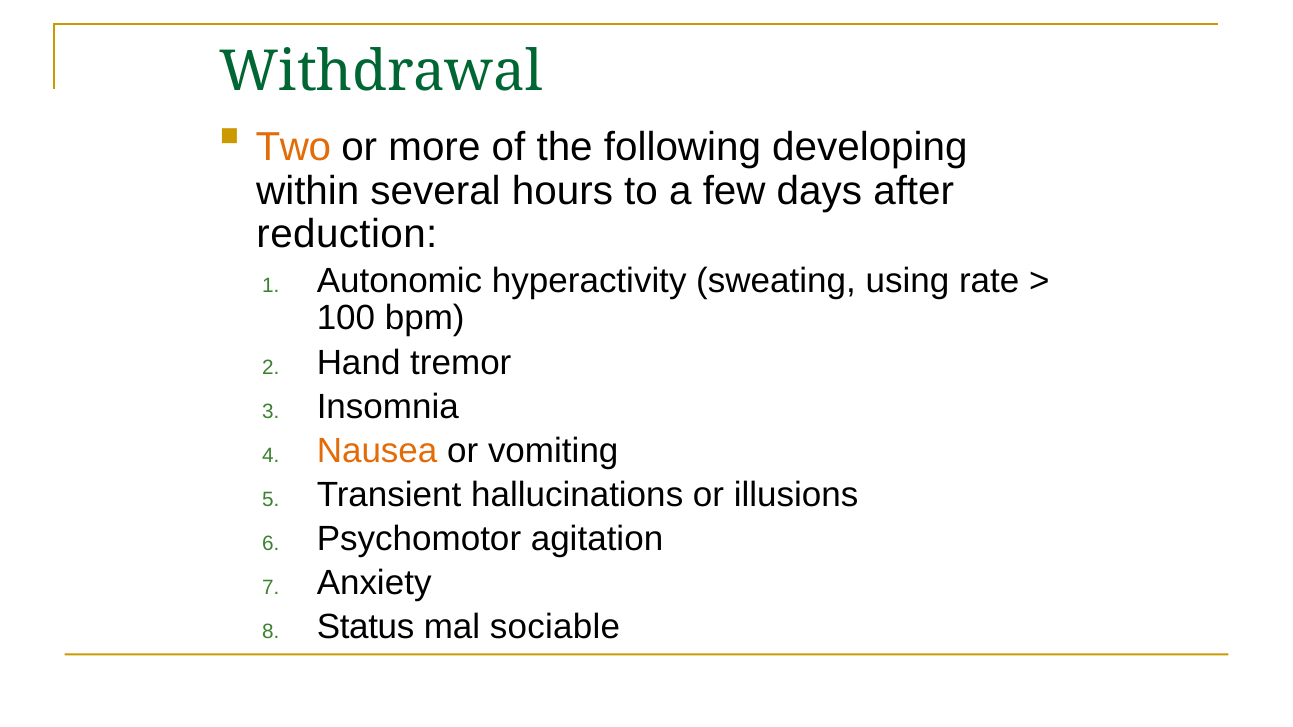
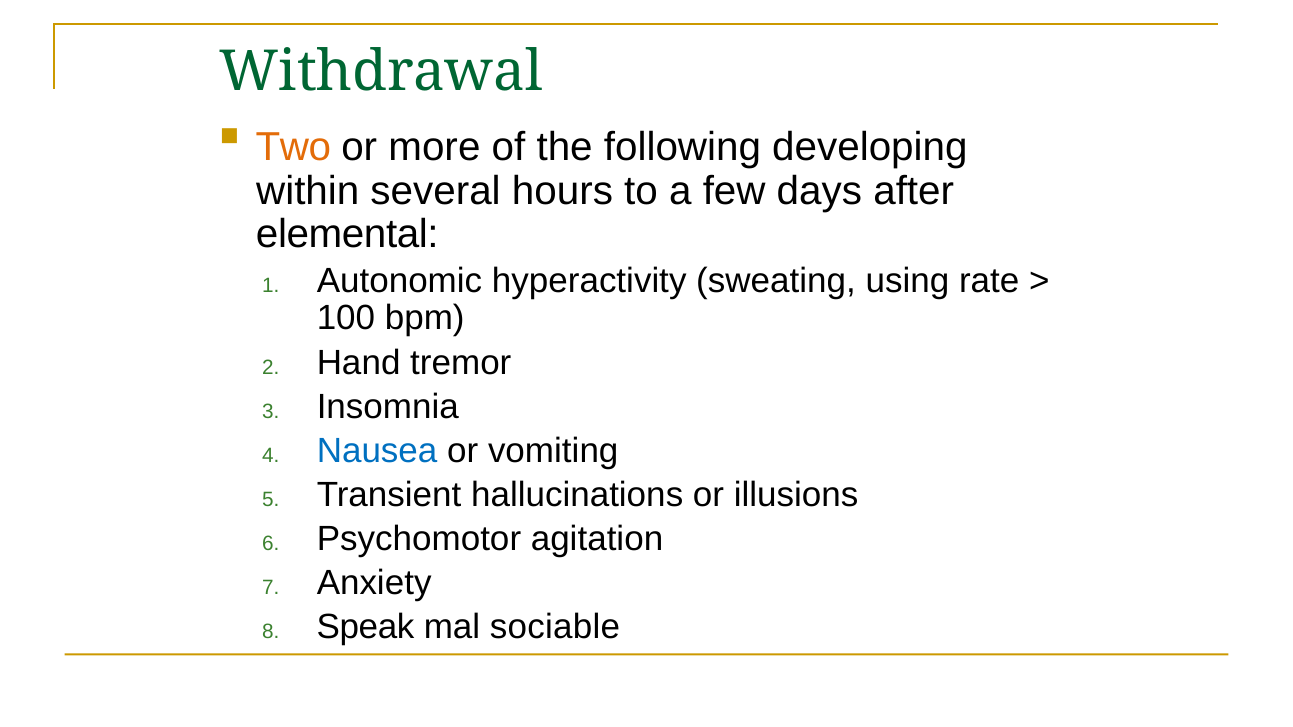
reduction: reduction -> elemental
Nausea colour: orange -> blue
Status: Status -> Speak
